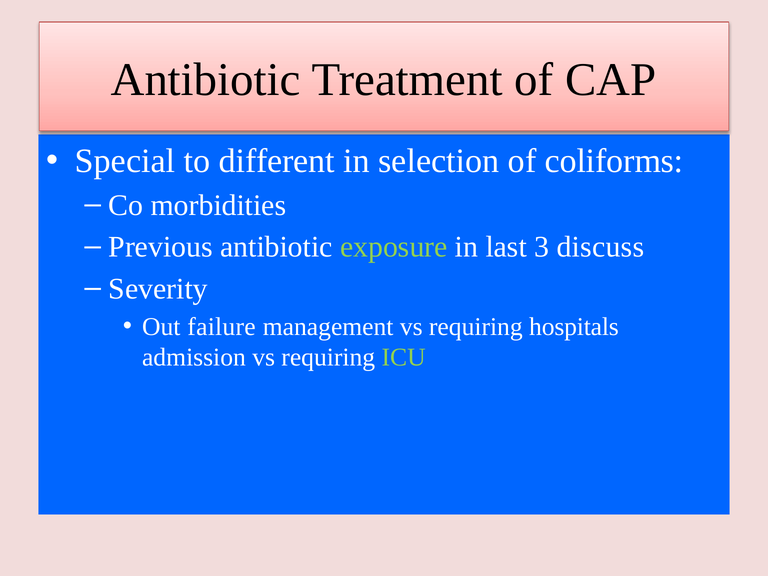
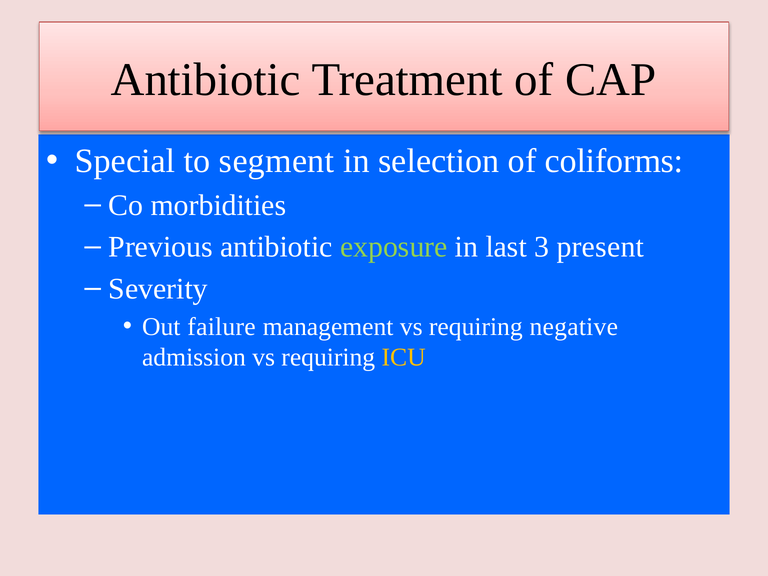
different: different -> segment
discuss: discuss -> present
hospitals: hospitals -> negative
ICU colour: light green -> yellow
